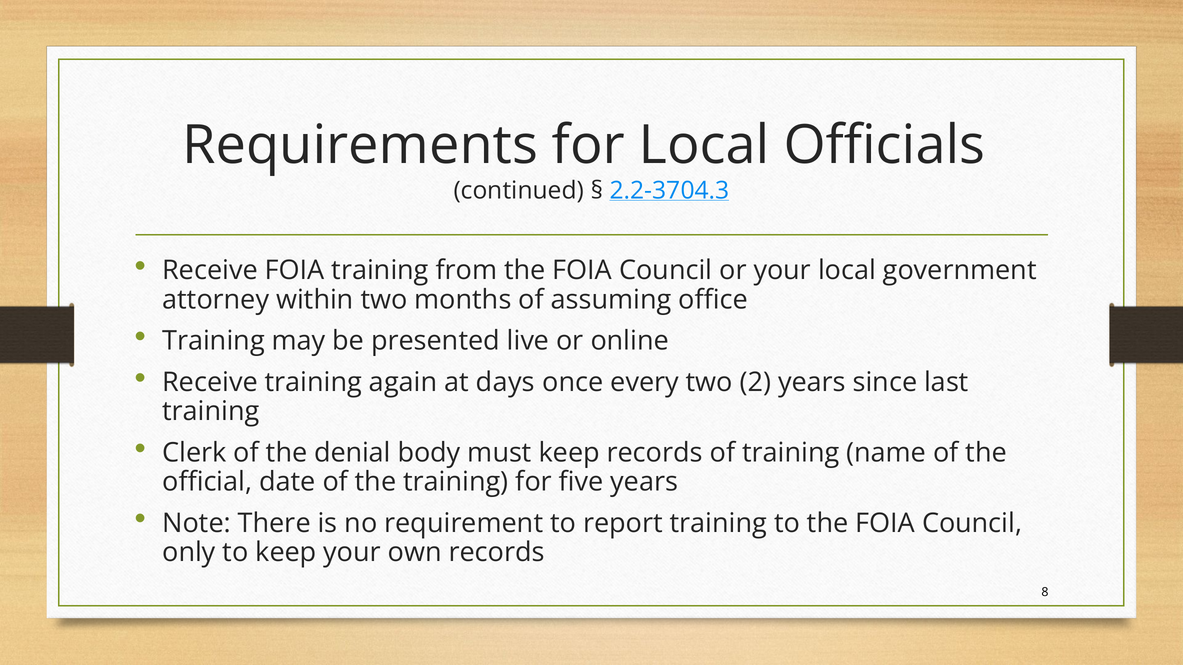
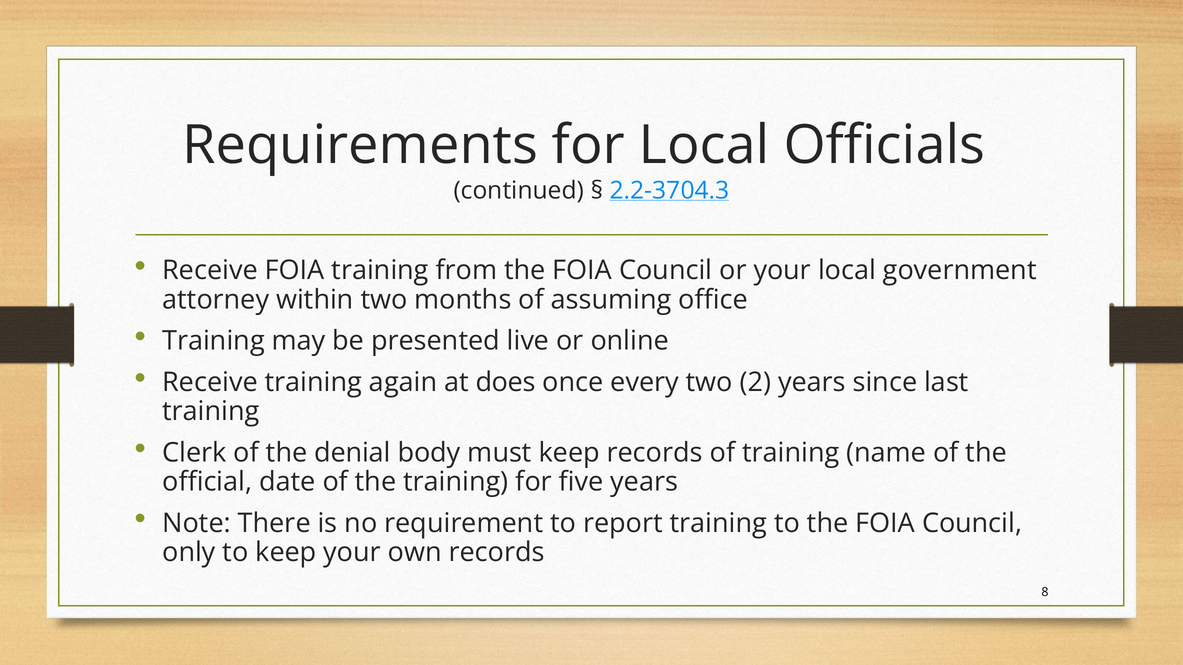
days: days -> does
